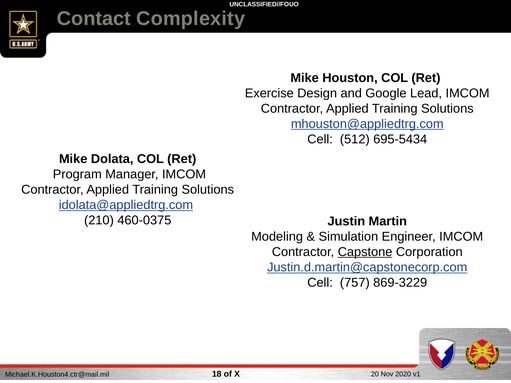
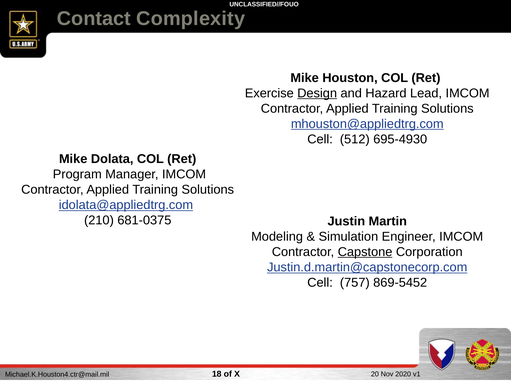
Design underline: none -> present
Google: Google -> Hazard
695-5434: 695-5434 -> 695-4930
460-0375: 460-0375 -> 681-0375
869-3229: 869-3229 -> 869-5452
